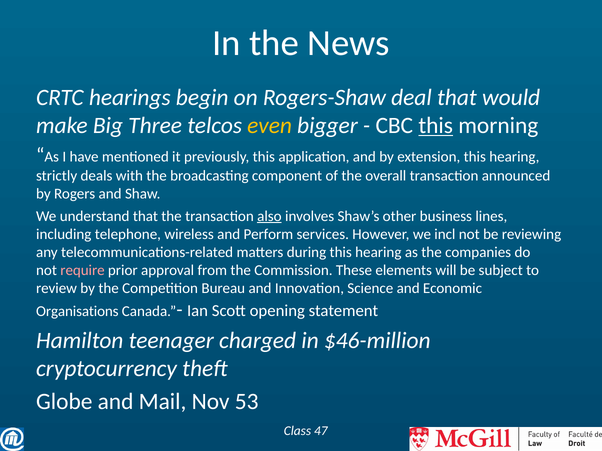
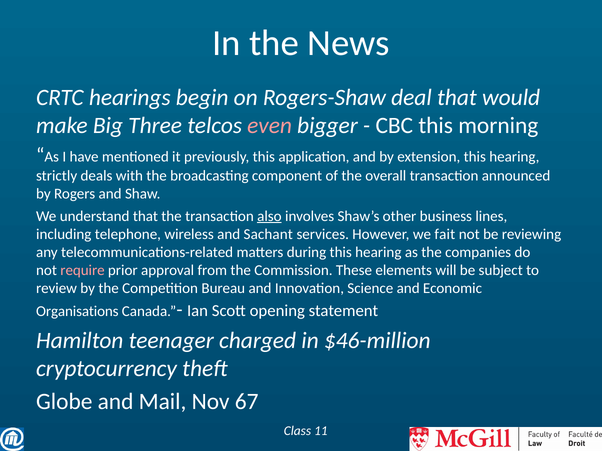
even colour: yellow -> pink
this at (436, 126) underline: present -> none
Perform: Perform -> Sachant
incl: incl -> fait
53: 53 -> 67
47: 47 -> 11
